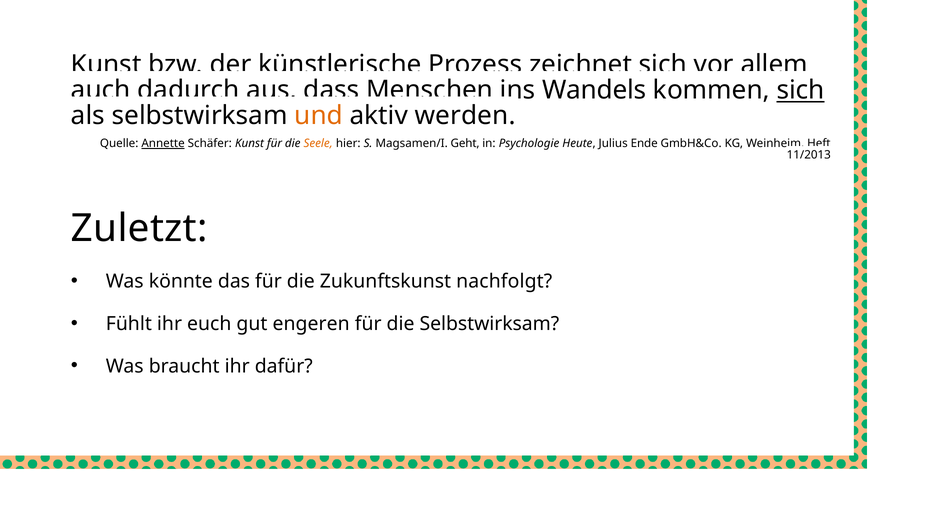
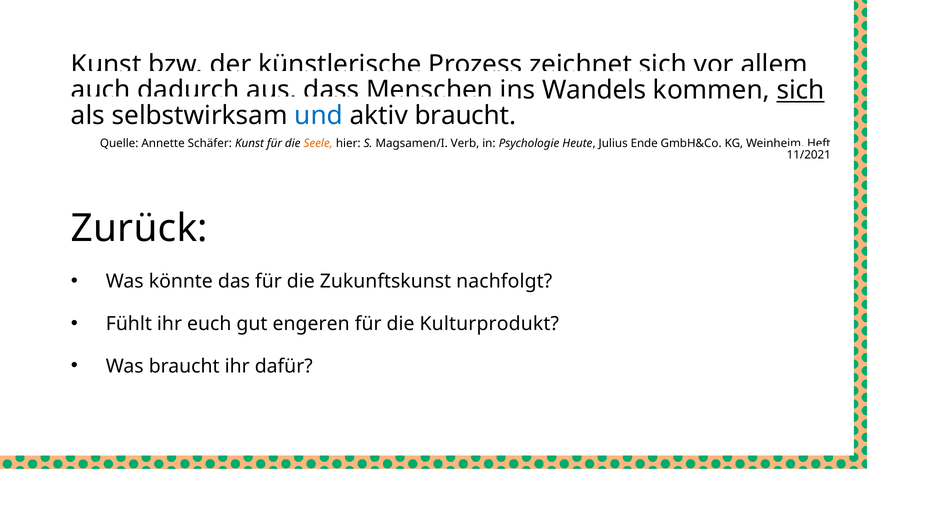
und colour: orange -> blue
aktiv werden: werden -> braucht
Annette underline: present -> none
Geht: Geht -> Verb
11/2013: 11/2013 -> 11/2021
Zuletzt: Zuletzt -> Zurück
die Selbstwirksam: Selbstwirksam -> Kulturprodukt
